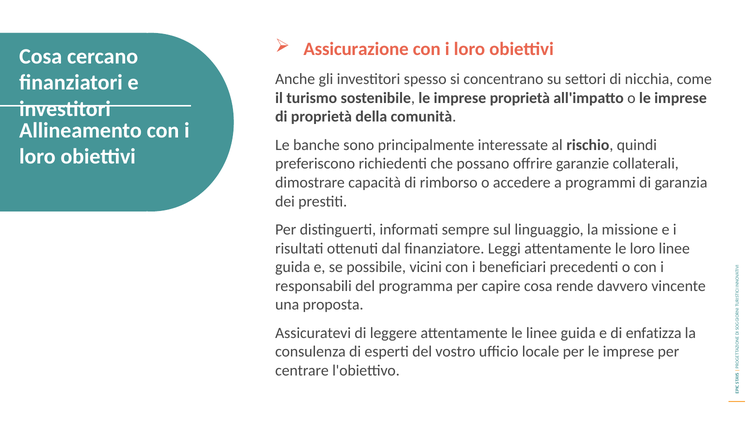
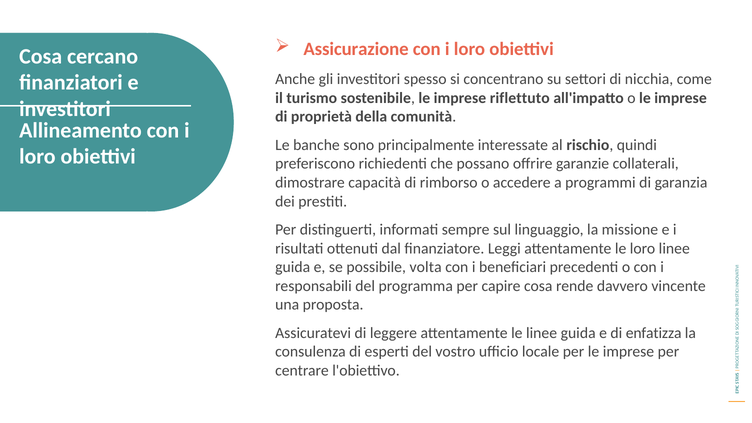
imprese proprietà: proprietà -> riflettuto
vicini: vicini -> volta
